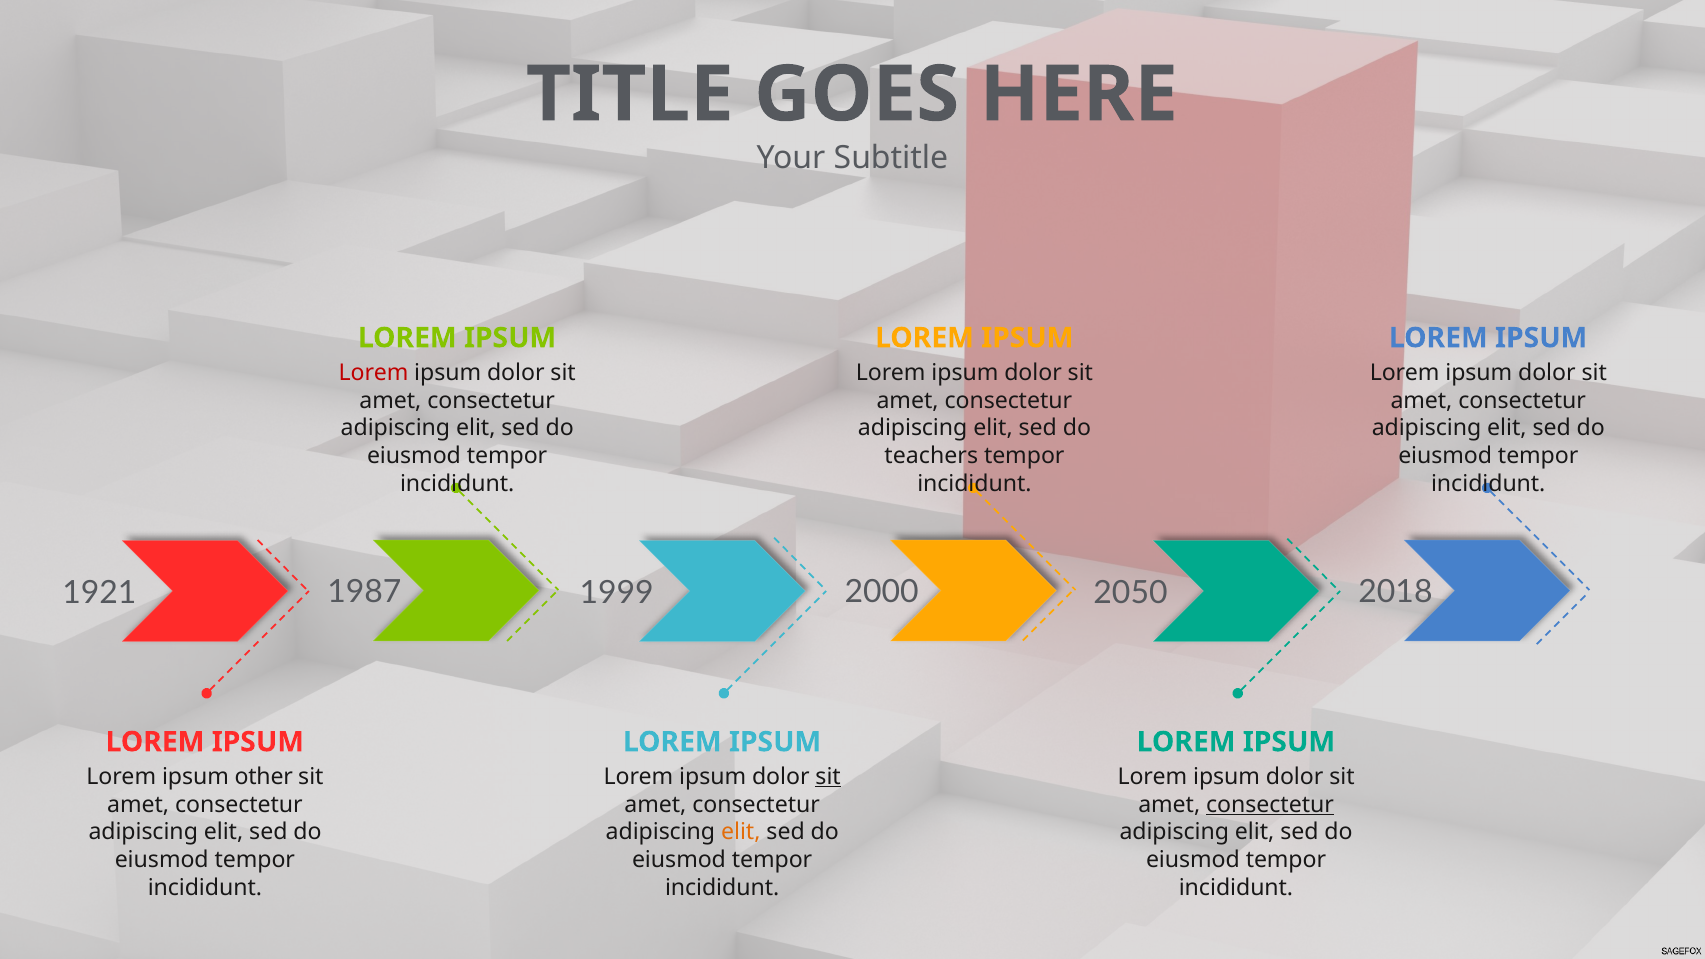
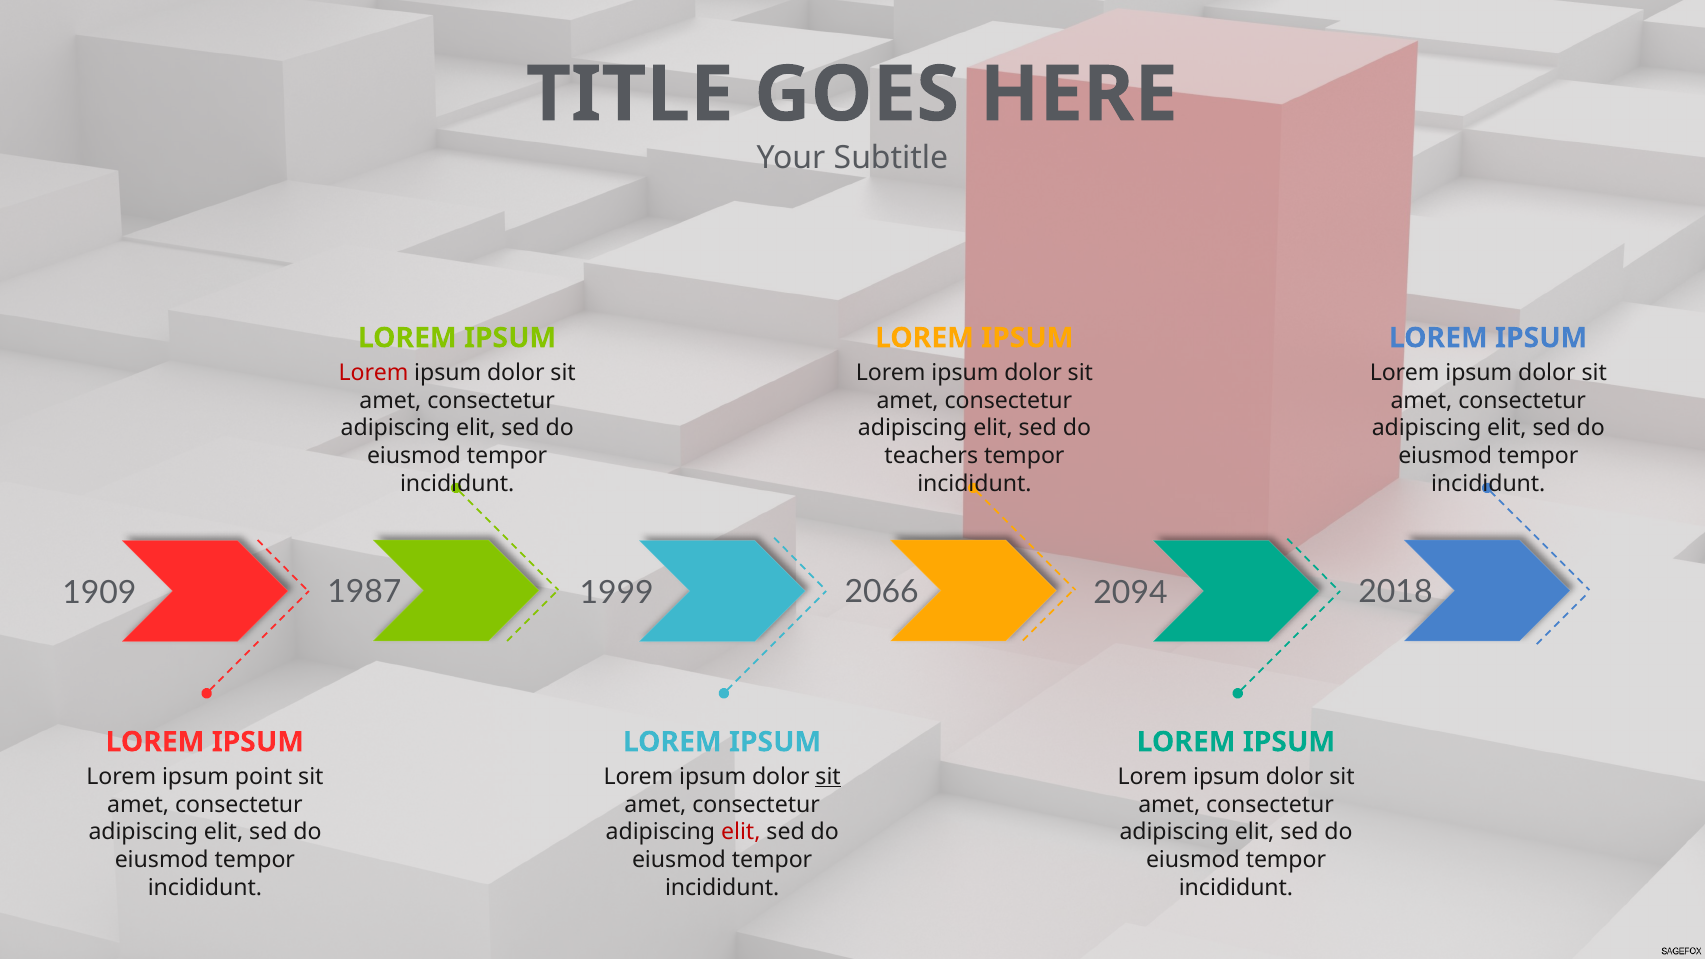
1921: 1921 -> 1909
2000: 2000 -> 2066
2050: 2050 -> 2094
other: other -> point
consectetur at (1270, 805) underline: present -> none
elit at (741, 832) colour: orange -> red
